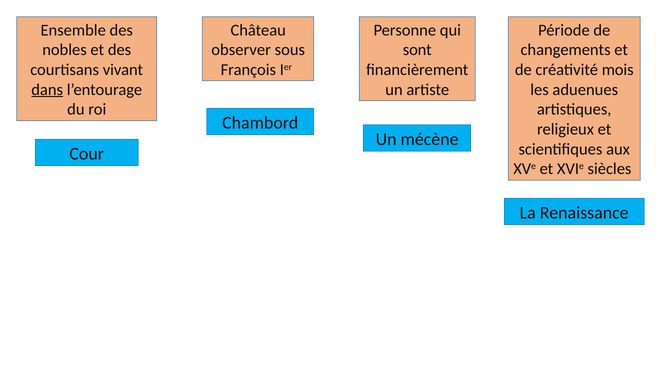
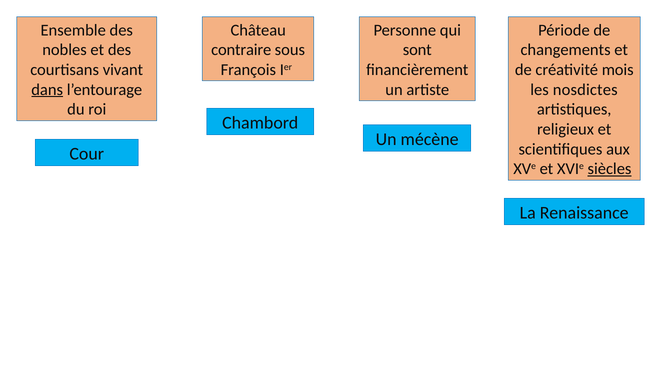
observer: observer -> contraire
aduenues: aduenues -> nosdictes
siècles underline: none -> present
